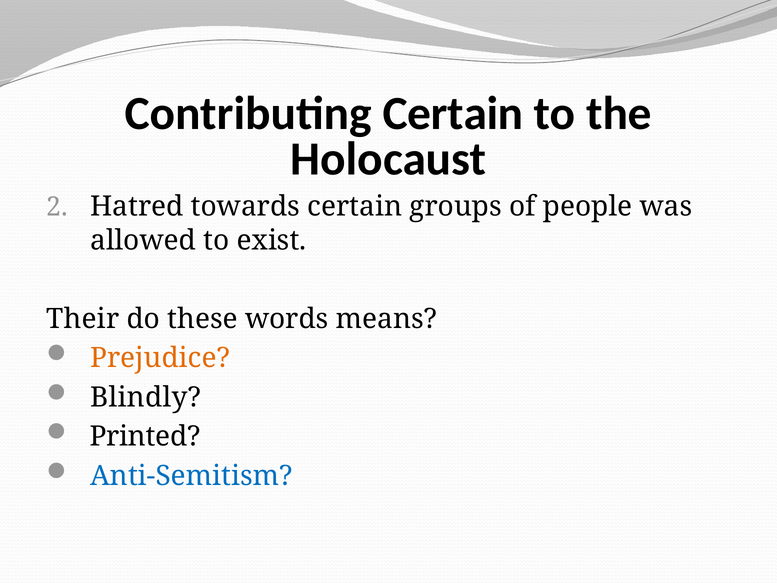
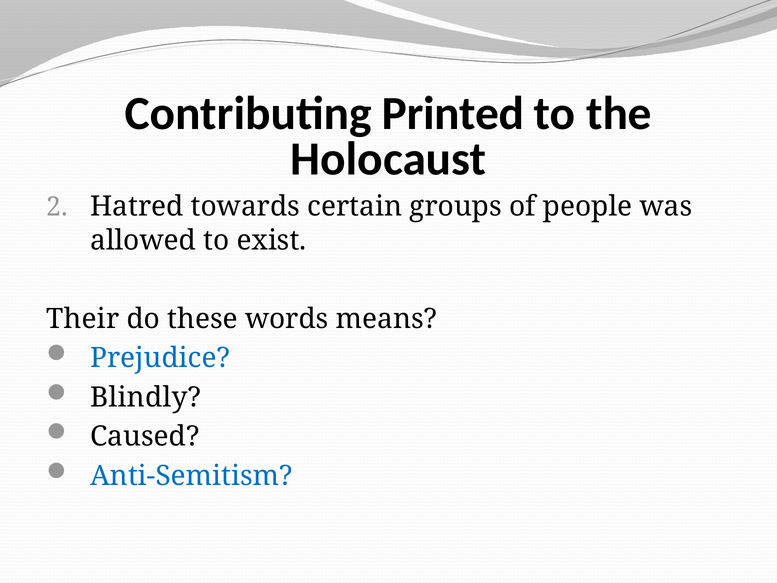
Contributing Certain: Certain -> Printed
Prejudice colour: orange -> blue
Printed: Printed -> Caused
